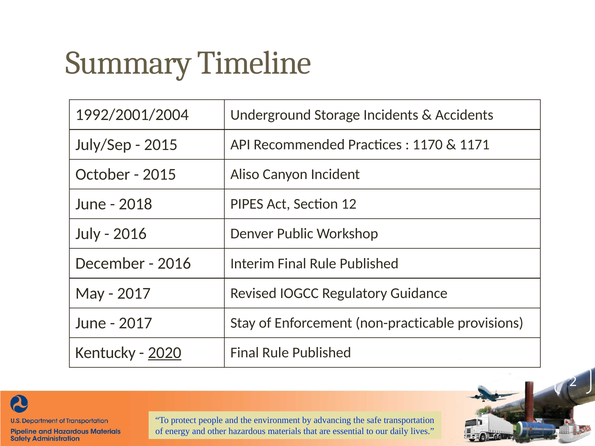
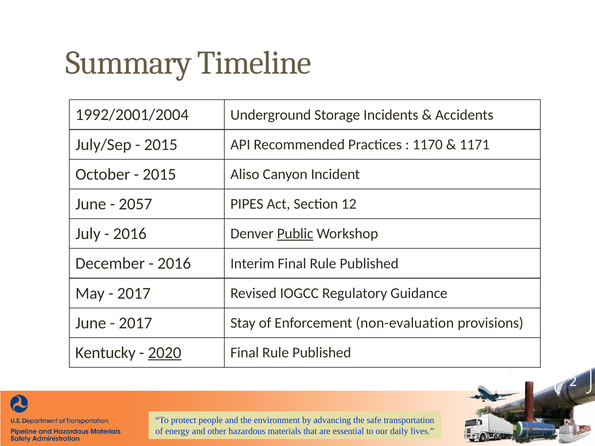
2018: 2018 -> 2057
Public underline: none -> present
non-practicable: non-practicable -> non-evaluation
